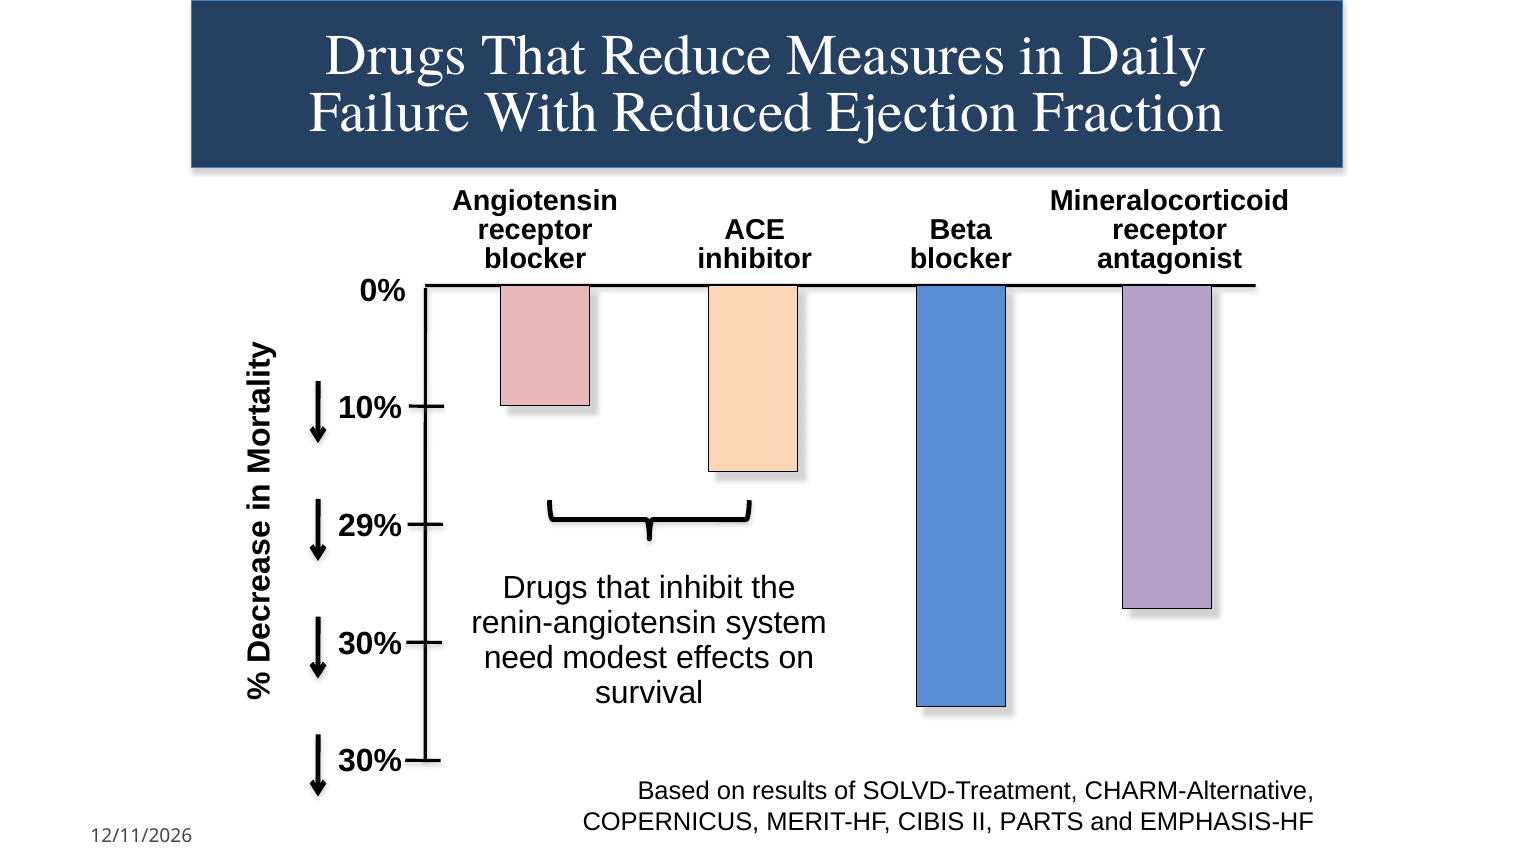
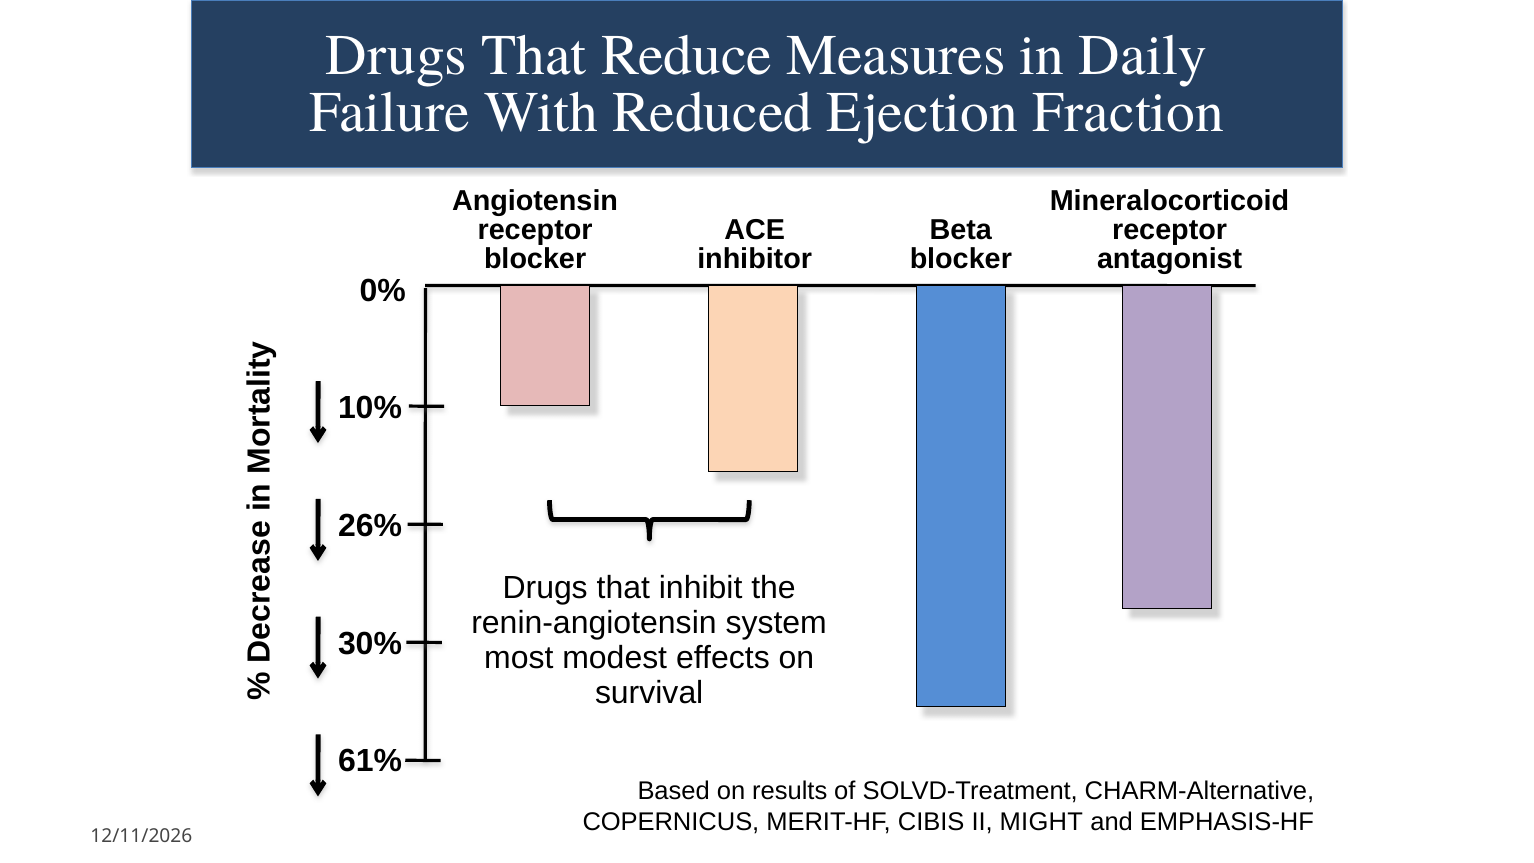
29%: 29% -> 26%
need: need -> most
30% at (370, 761): 30% -> 61%
PARTS: PARTS -> MIGHT
